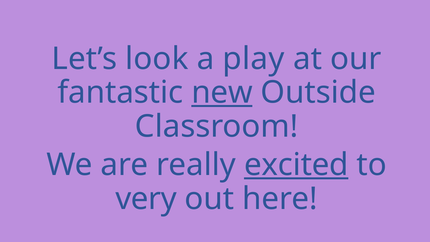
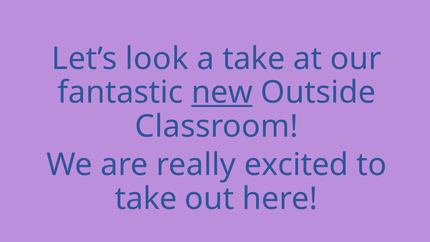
a play: play -> take
excited underline: present -> none
very at (146, 199): very -> take
